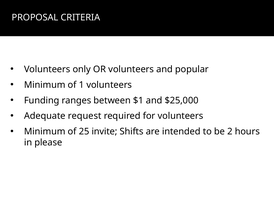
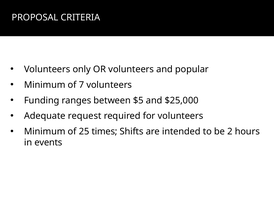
1: 1 -> 7
$1: $1 -> $5
invite: invite -> times
please: please -> events
